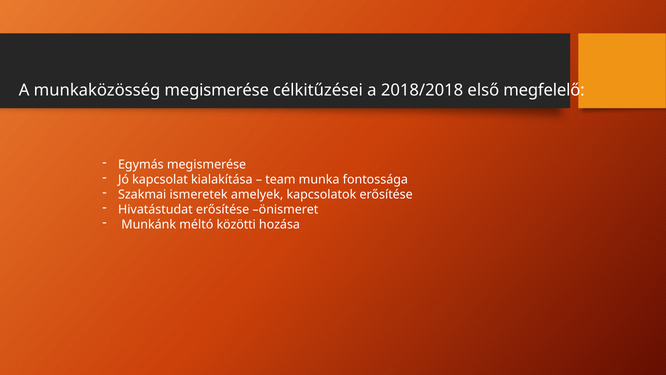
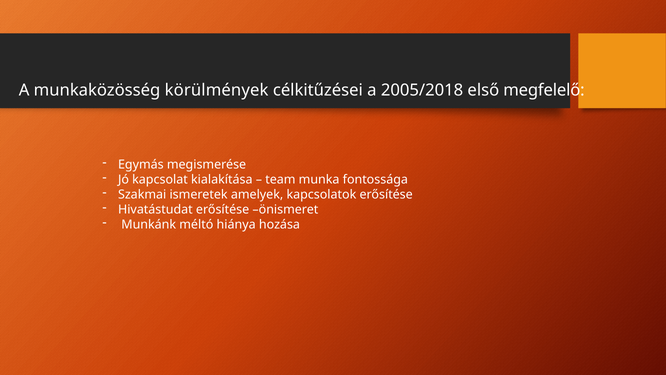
munkaközösség megismerése: megismerése -> körülmények
2018/2018: 2018/2018 -> 2005/2018
közötti: közötti -> hiánya
